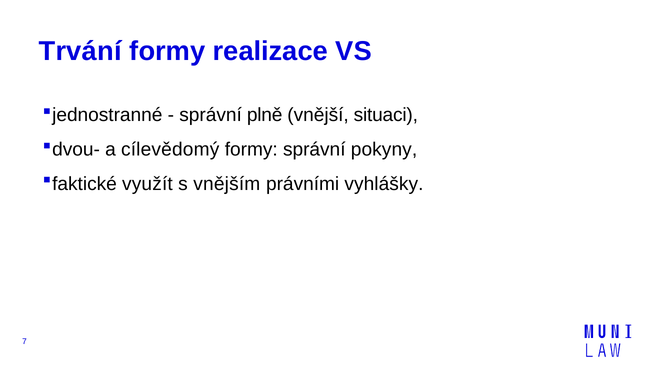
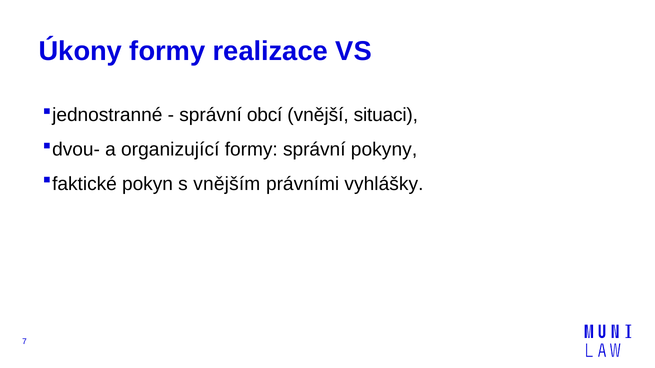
Trvání: Trvání -> Úkony
plně: plně -> obcí
cílevědomý: cílevědomý -> organizující
využít: využít -> pokyn
